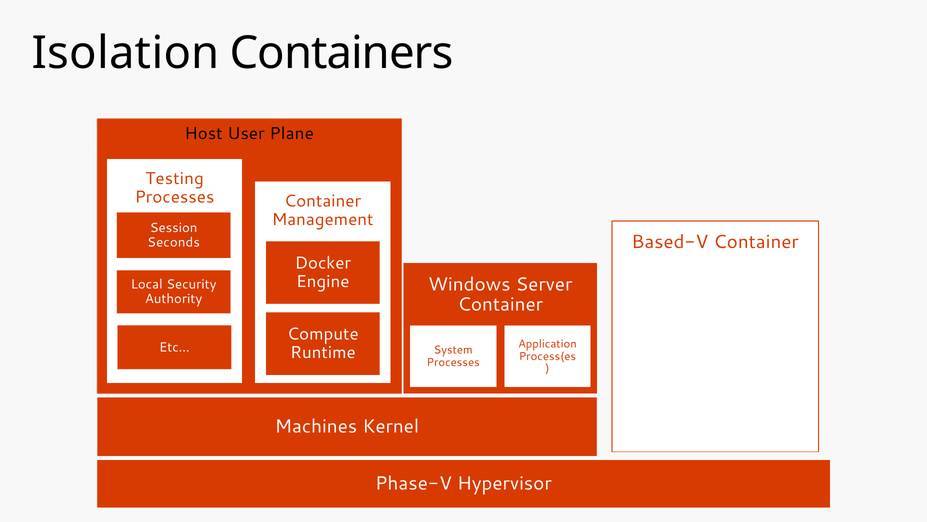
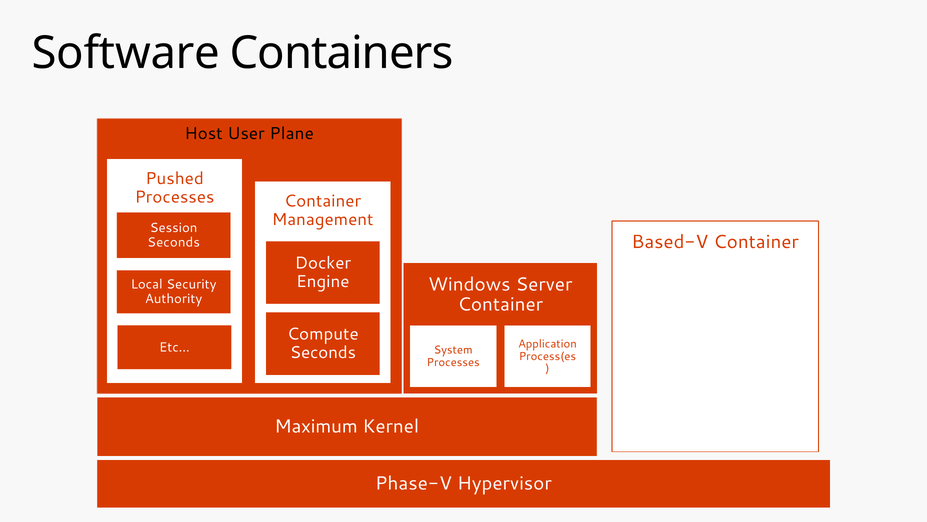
Isolation: Isolation -> Software
Testing: Testing -> Pushed
Runtime at (323, 352): Runtime -> Seconds
Machines: Machines -> Maximum
